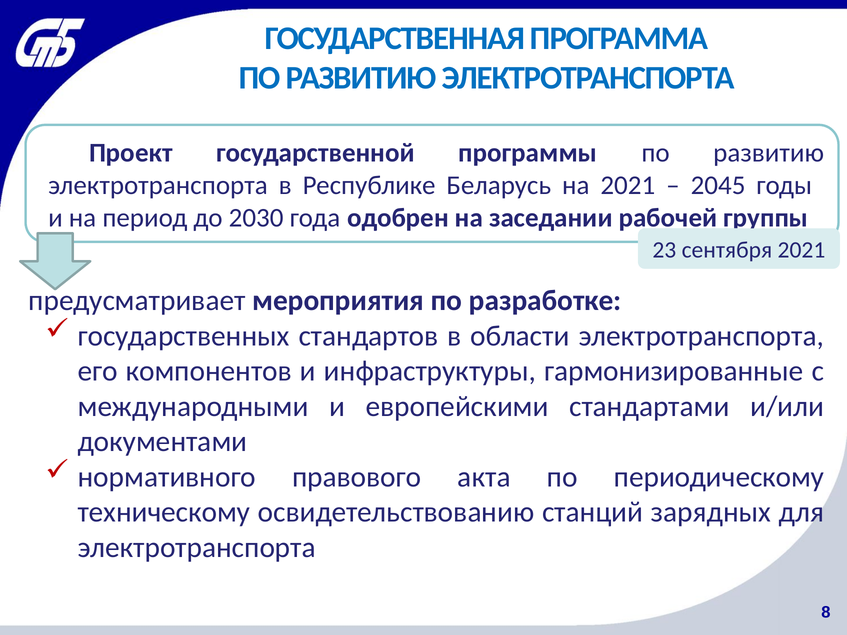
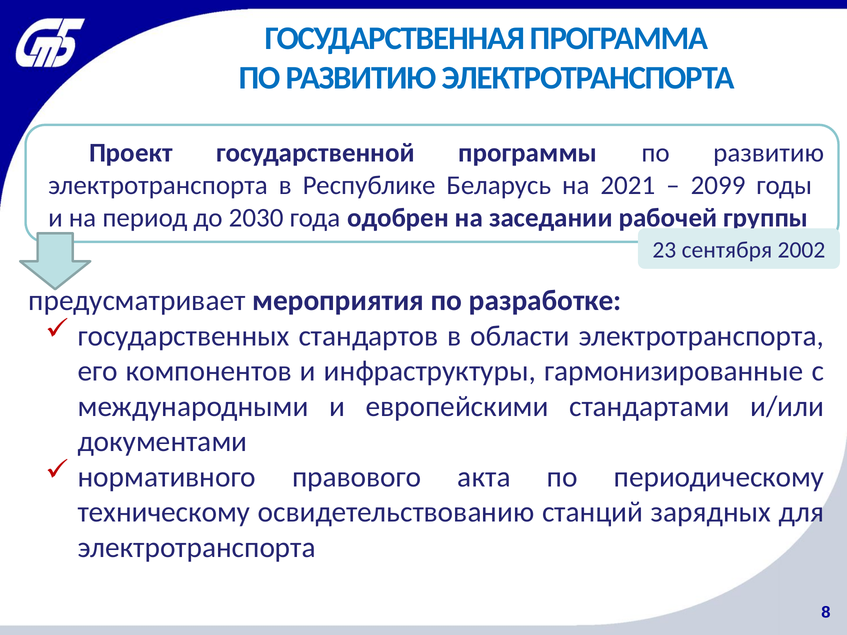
2045: 2045 -> 2099
сентября 2021: 2021 -> 2002
